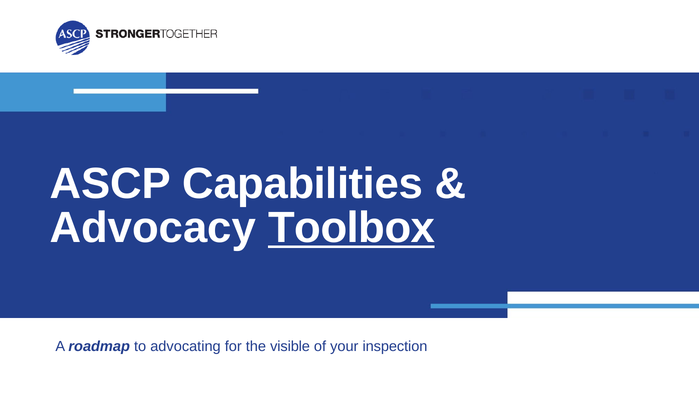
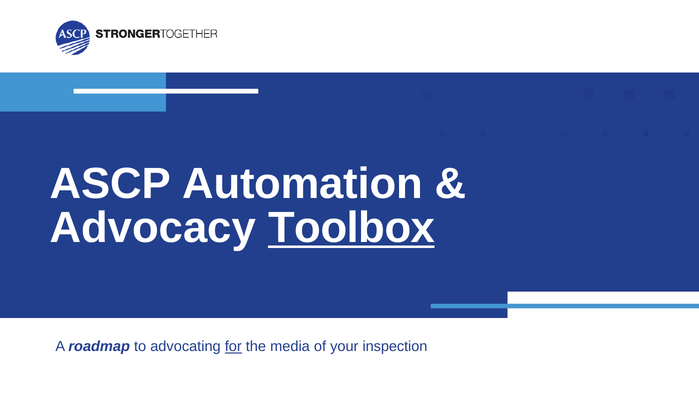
Capabilities: Capabilities -> Automation
for underline: none -> present
visible: visible -> media
